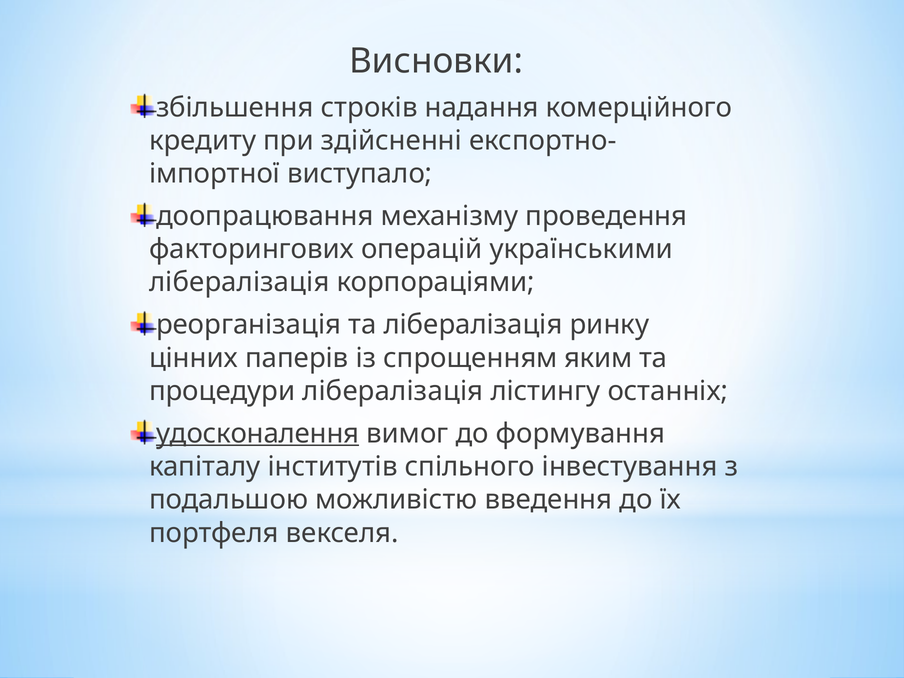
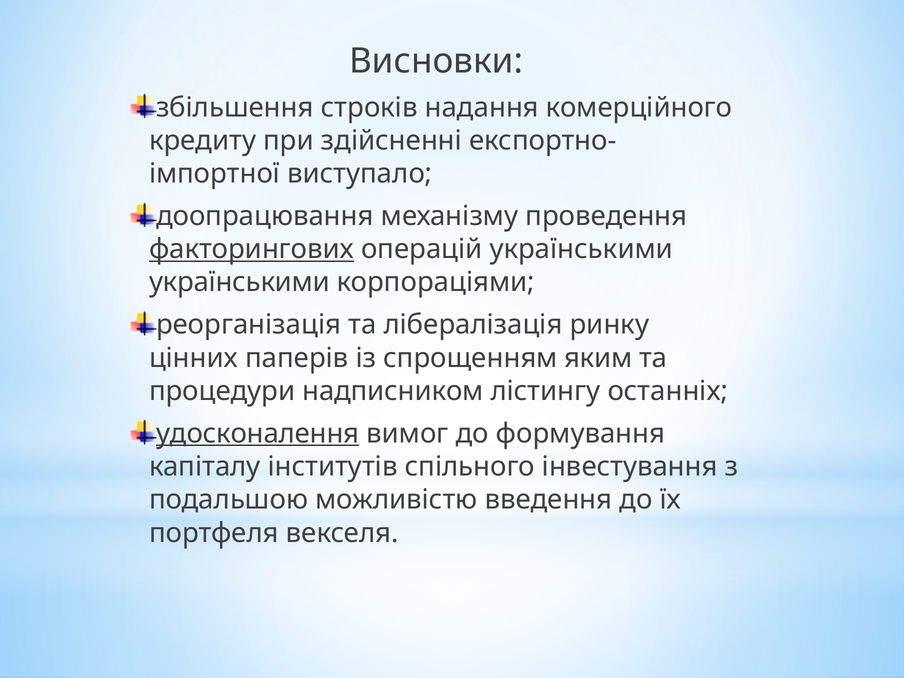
факторингових underline: none -> present
лібералізація at (239, 282): лібералізація -> українськими
процедури лібералізація: лібералізація -> надписником
